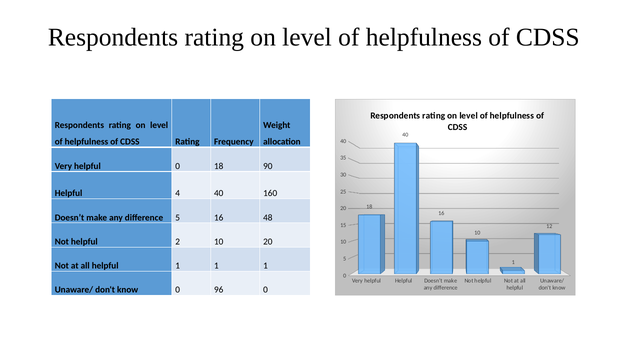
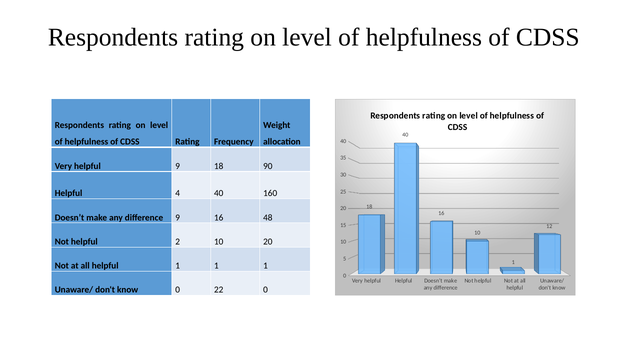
helpful 0: 0 -> 9
difference 5: 5 -> 9
96: 96 -> 22
